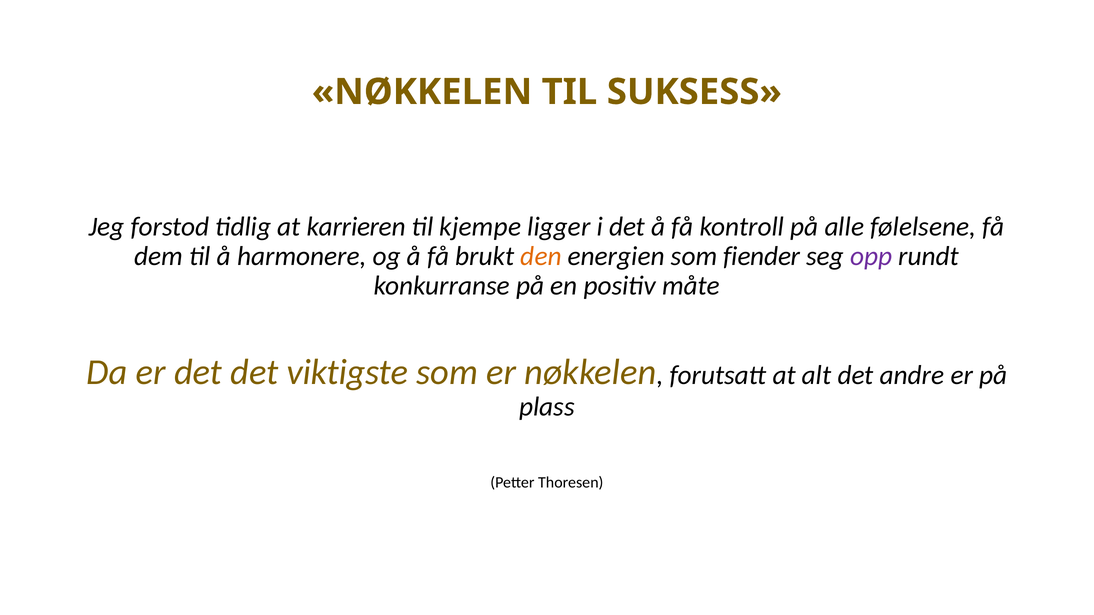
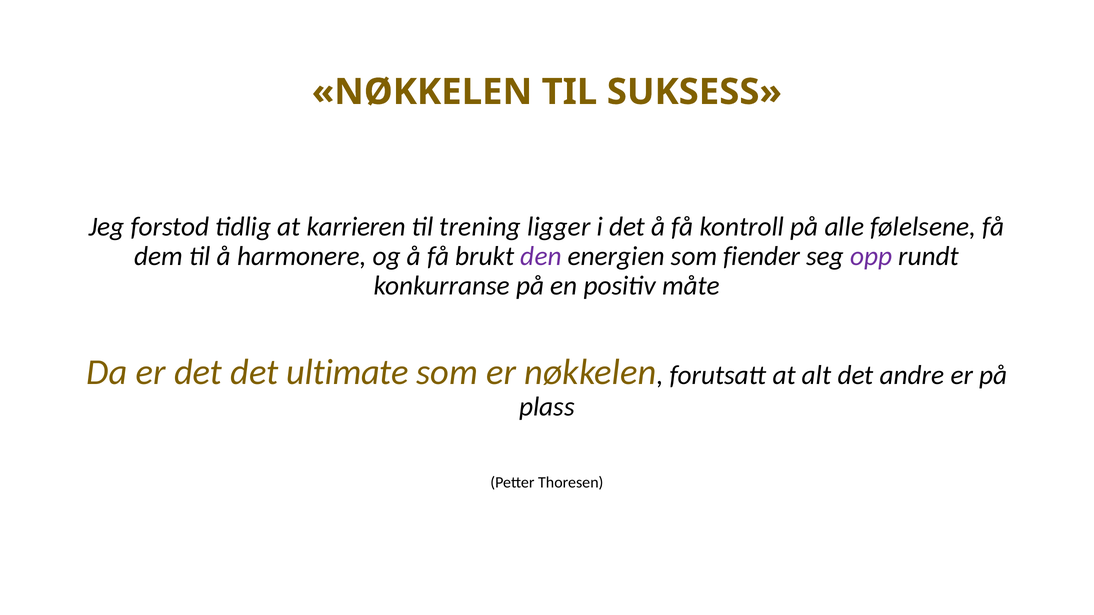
kjempe: kjempe -> trening
den colour: orange -> purple
viktigste: viktigste -> ultimate
